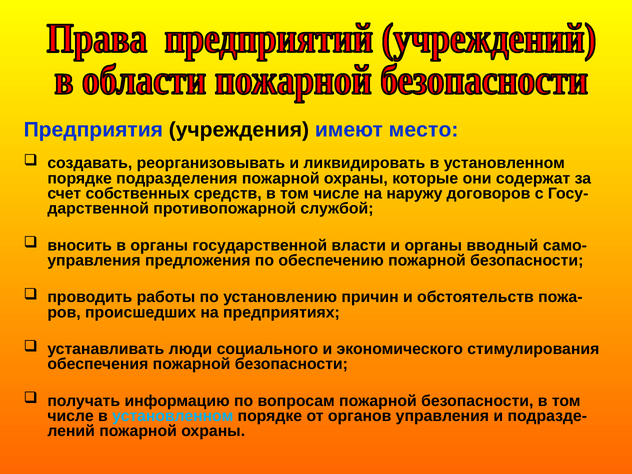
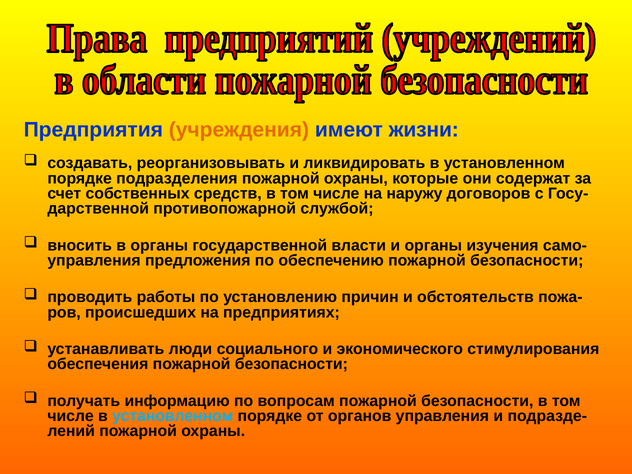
учреждения colour: black -> orange
место: место -> жизни
вводный: вводный -> изучения
